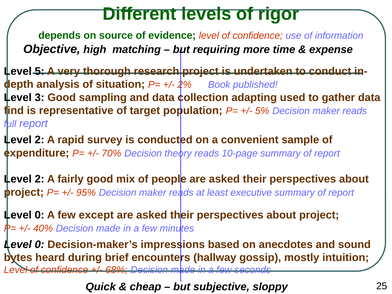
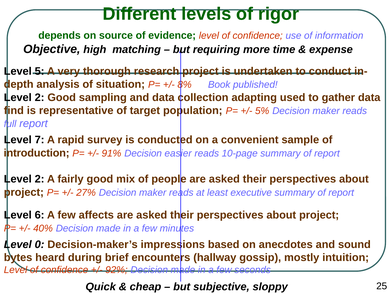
2%: 2% -> 8%
3 at (40, 97): 3 -> 2
2 at (40, 140): 2 -> 7
expenditure: expenditure -> introduction
70%: 70% -> 91%
theory: theory -> easier
95%: 95% -> 27%
0 at (40, 215): 0 -> 6
except: except -> affects
68%: 68% -> 92%
